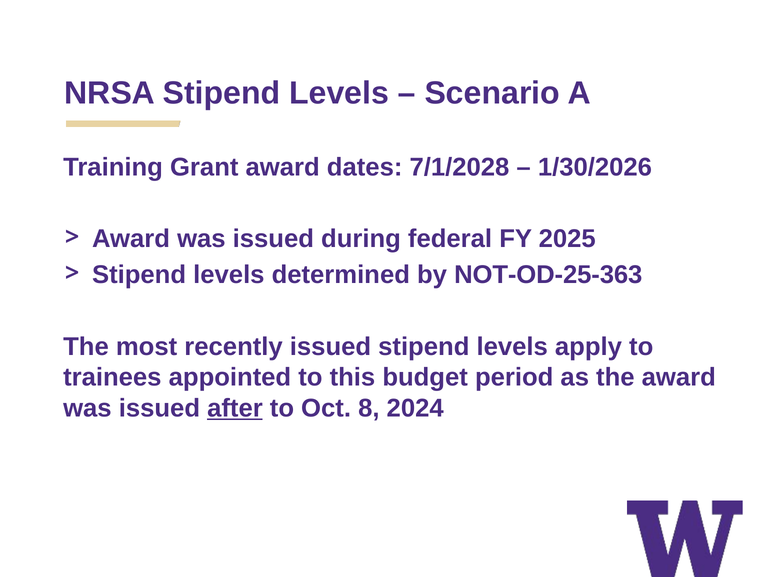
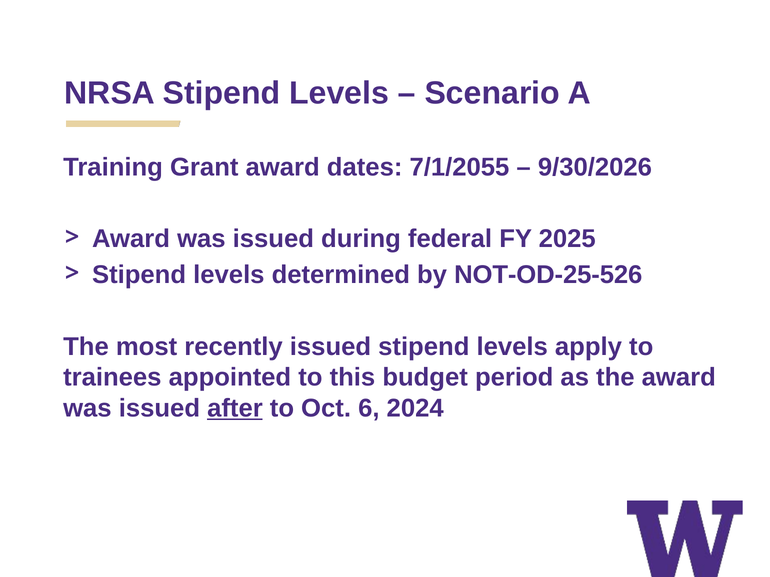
7/1/2028: 7/1/2028 -> 7/1/2055
1/30/2026: 1/30/2026 -> 9/30/2026
NOT-OD-25-363: NOT-OD-25-363 -> NOT-OD-25-526
8: 8 -> 6
